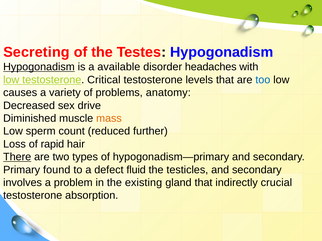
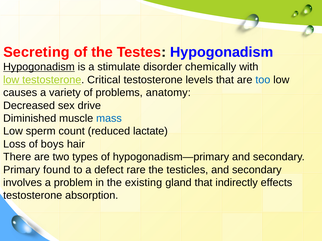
available: available -> stimulate
headaches: headaches -> chemically
mass colour: orange -> blue
further: further -> lactate
rapid: rapid -> boys
There underline: present -> none
fluid: fluid -> rare
crucial: crucial -> effects
